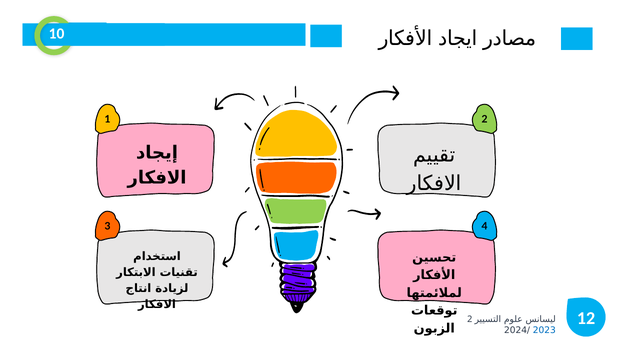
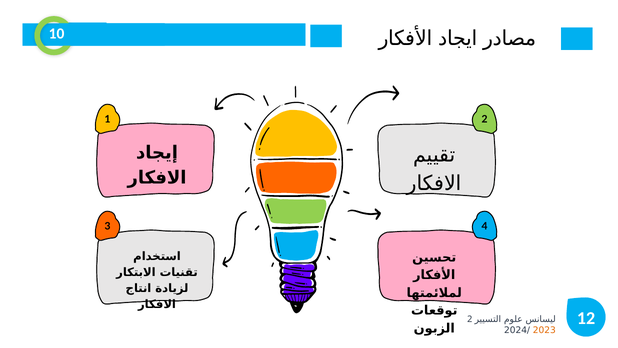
2023 colour: blue -> orange
